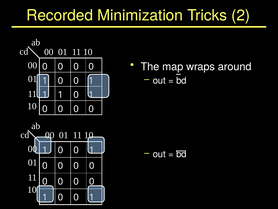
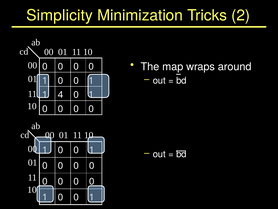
Recorded: Recorded -> Simplicity
1 at (60, 95): 1 -> 4
